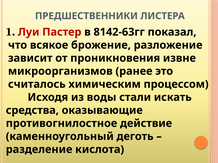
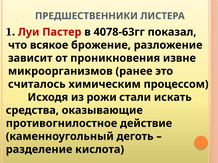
8142-63гг: 8142-63гг -> 4078-63гг
воды: воды -> рожи
